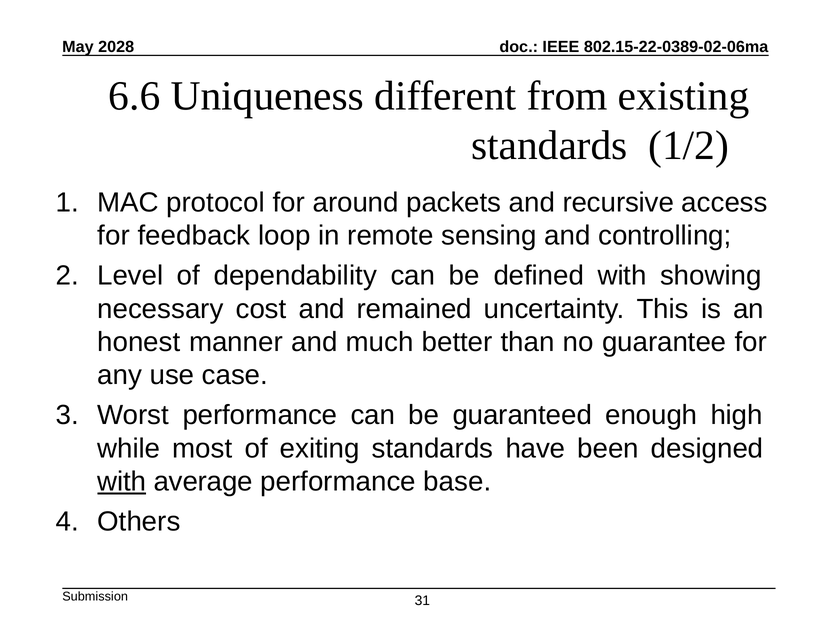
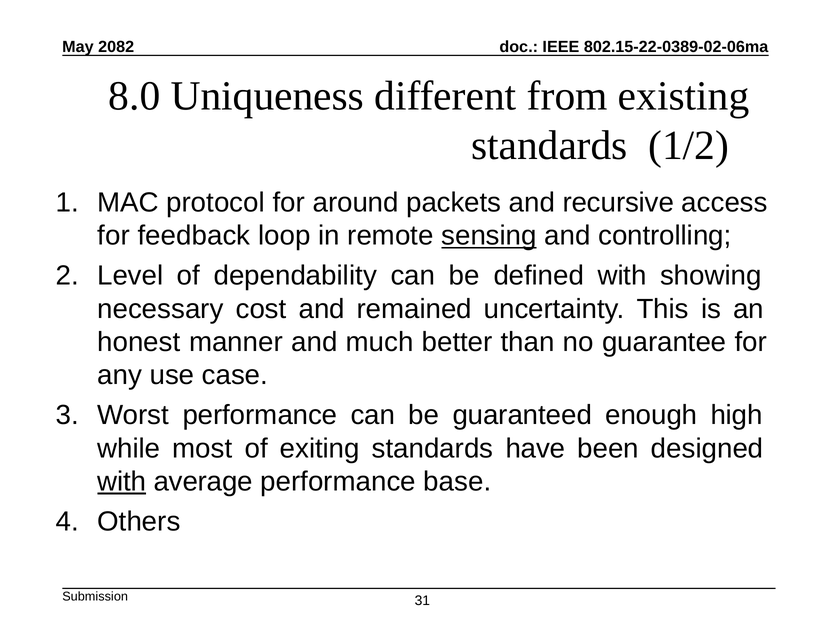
2028: 2028 -> 2082
6.6: 6.6 -> 8.0
sensing underline: none -> present
